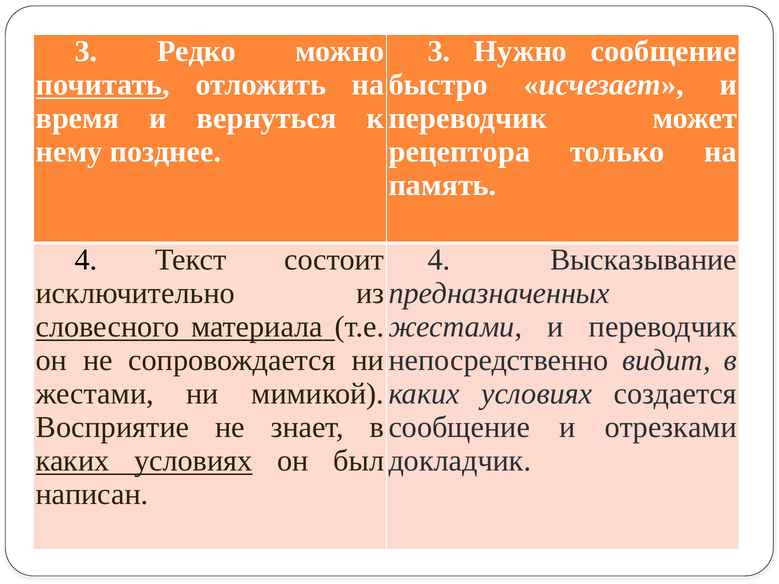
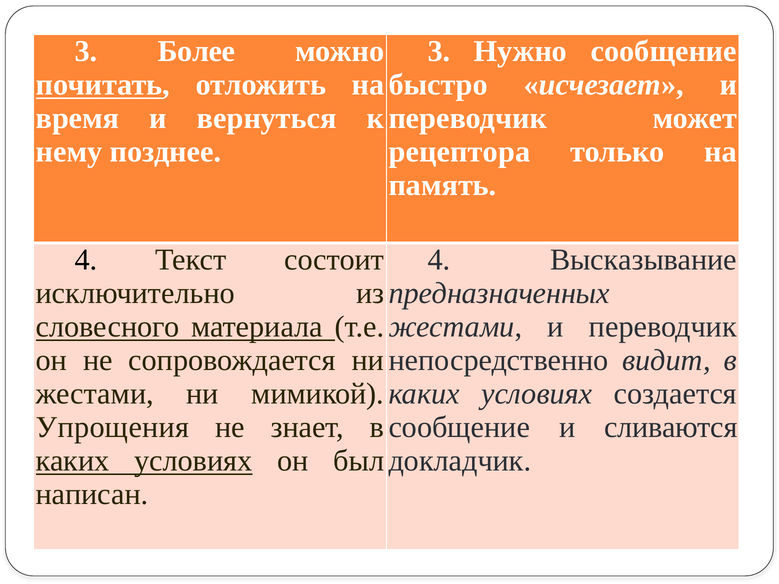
Редко: Редко -> Более
Восприятие: Восприятие -> Упрощения
отрезками: отрезками -> сливаются
